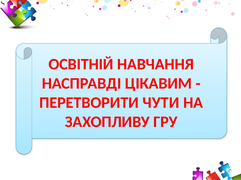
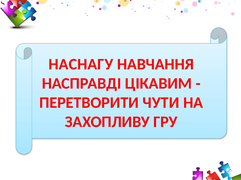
ОСВІТНІЙ: ОСВІТНІЙ -> НАСНАГУ
